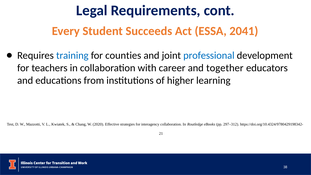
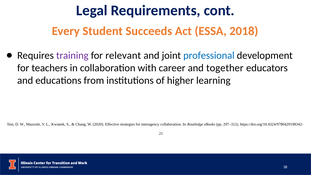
2041: 2041 -> 2018
training colour: blue -> purple
counties: counties -> relevant
